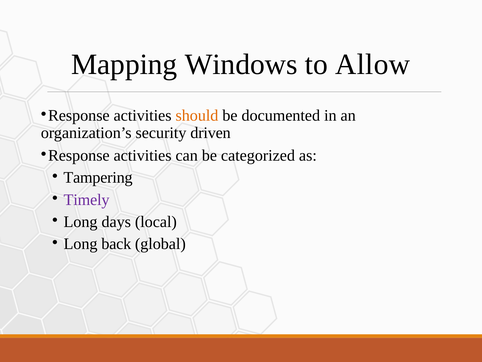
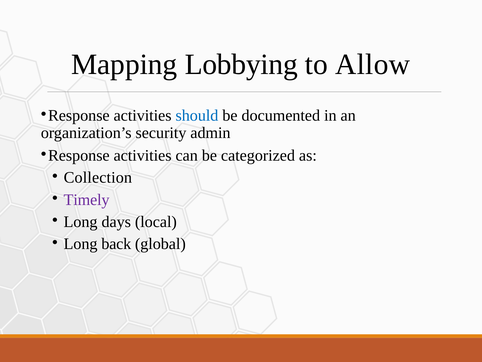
Windows: Windows -> Lobbying
should colour: orange -> blue
driven: driven -> admin
Tampering: Tampering -> Collection
